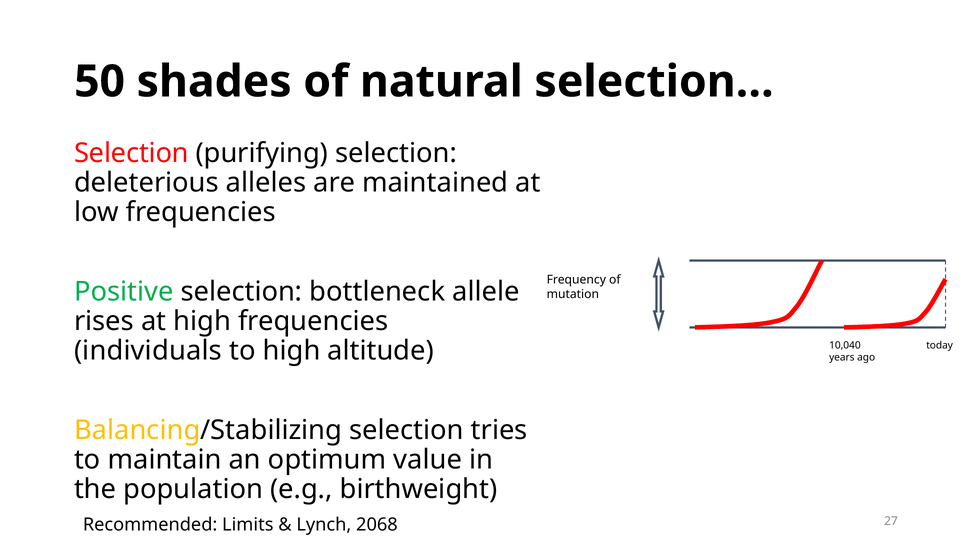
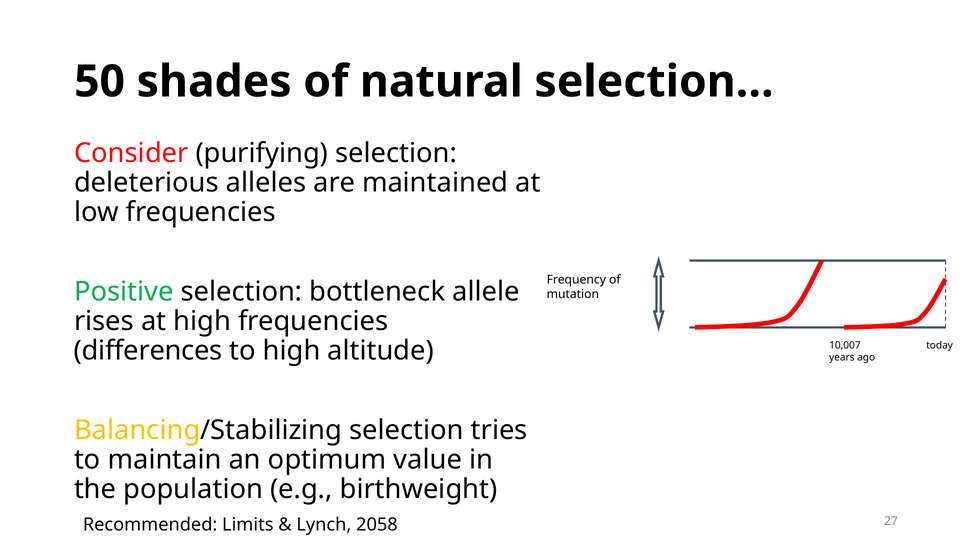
Selection at (131, 153): Selection -> Consider
10,040: 10,040 -> 10,007
individuals: individuals -> differences
2068: 2068 -> 2058
